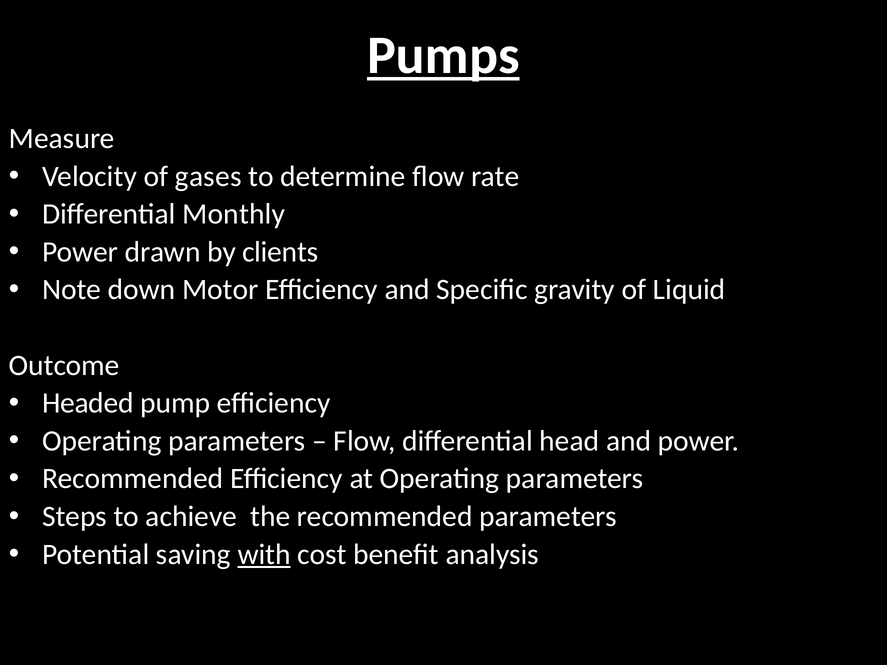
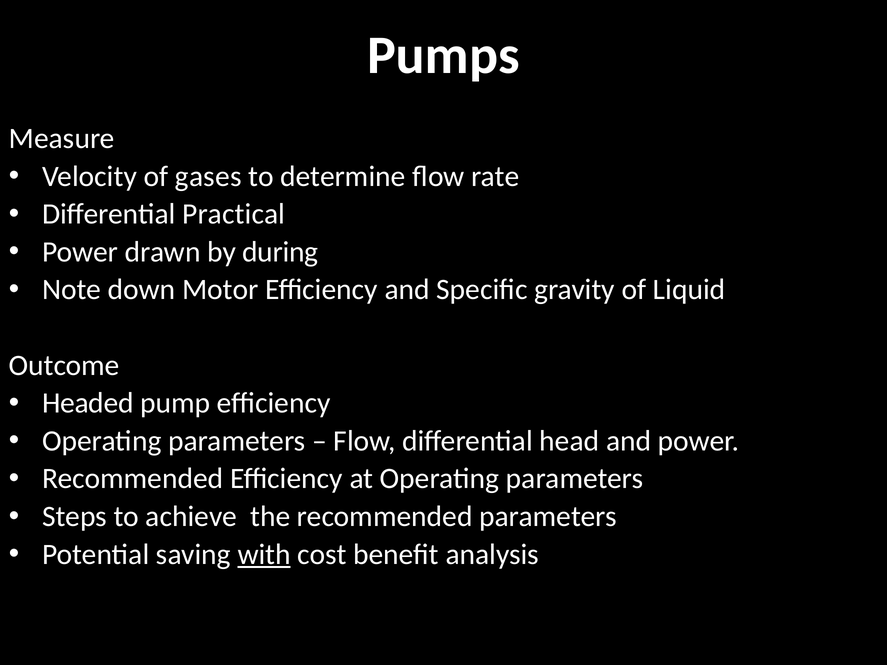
Pumps underline: present -> none
Monthly: Monthly -> Practical
clients: clients -> during
